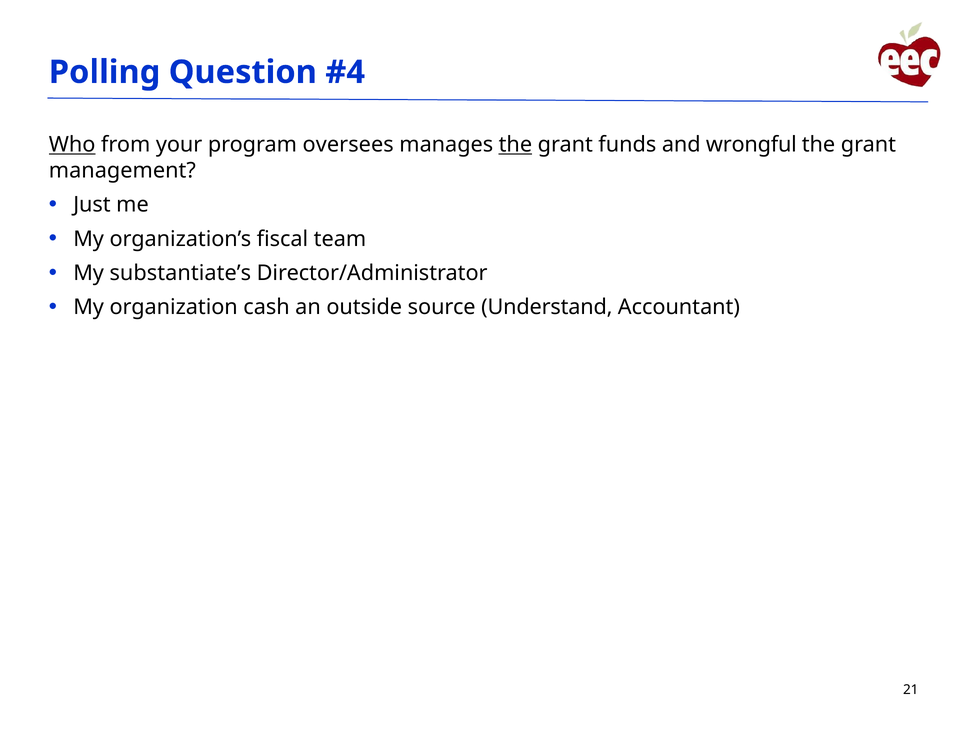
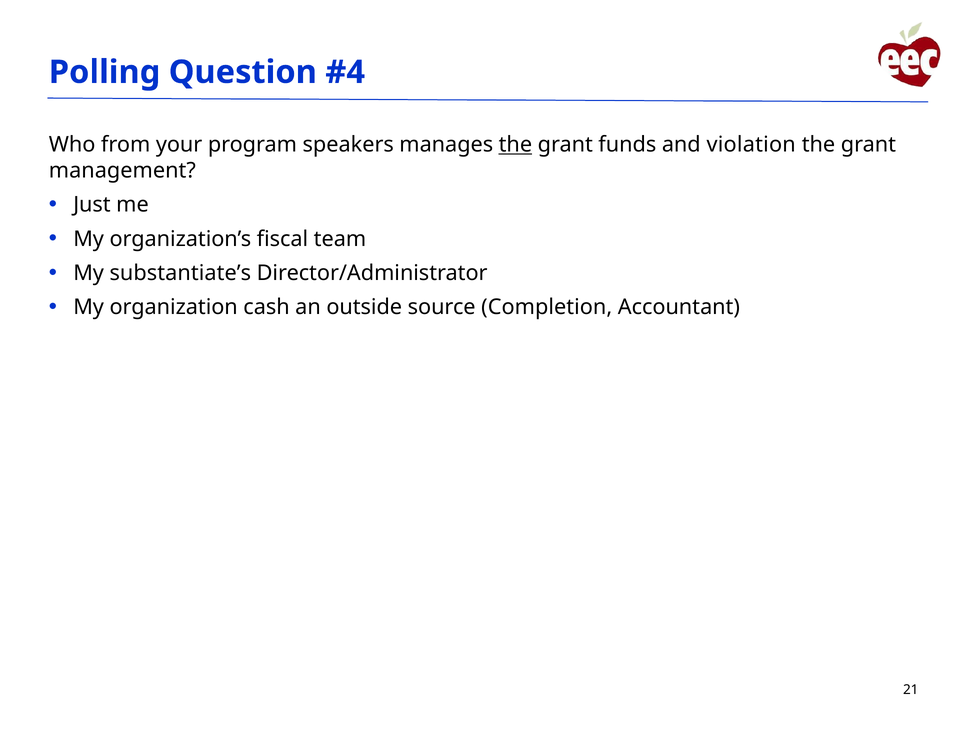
Who underline: present -> none
oversees: oversees -> speakers
wrongful: wrongful -> violation
Understand: Understand -> Completion
